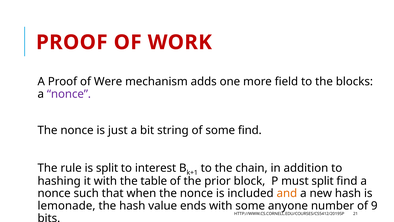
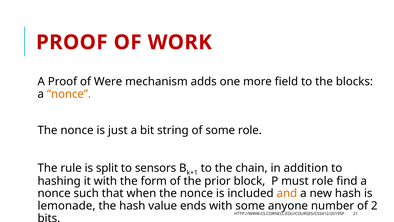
nonce at (69, 94) colour: purple -> orange
some find: find -> role
interest: interest -> sensors
table: table -> form
must split: split -> role
9: 9 -> 2
